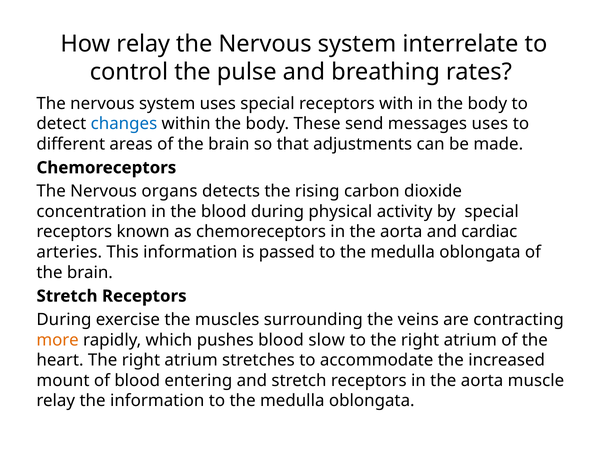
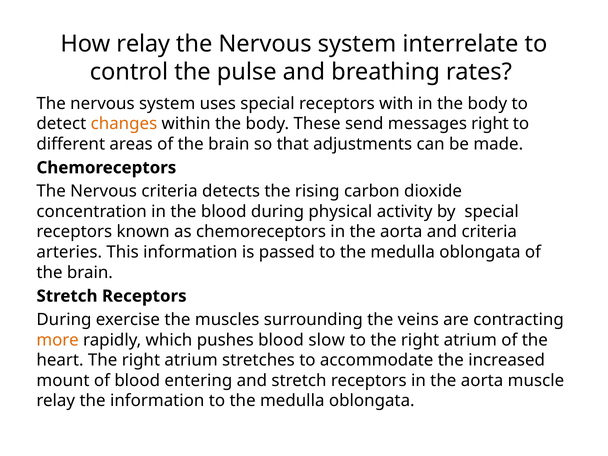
changes colour: blue -> orange
messages uses: uses -> right
Nervous organs: organs -> criteria
and cardiac: cardiac -> criteria
